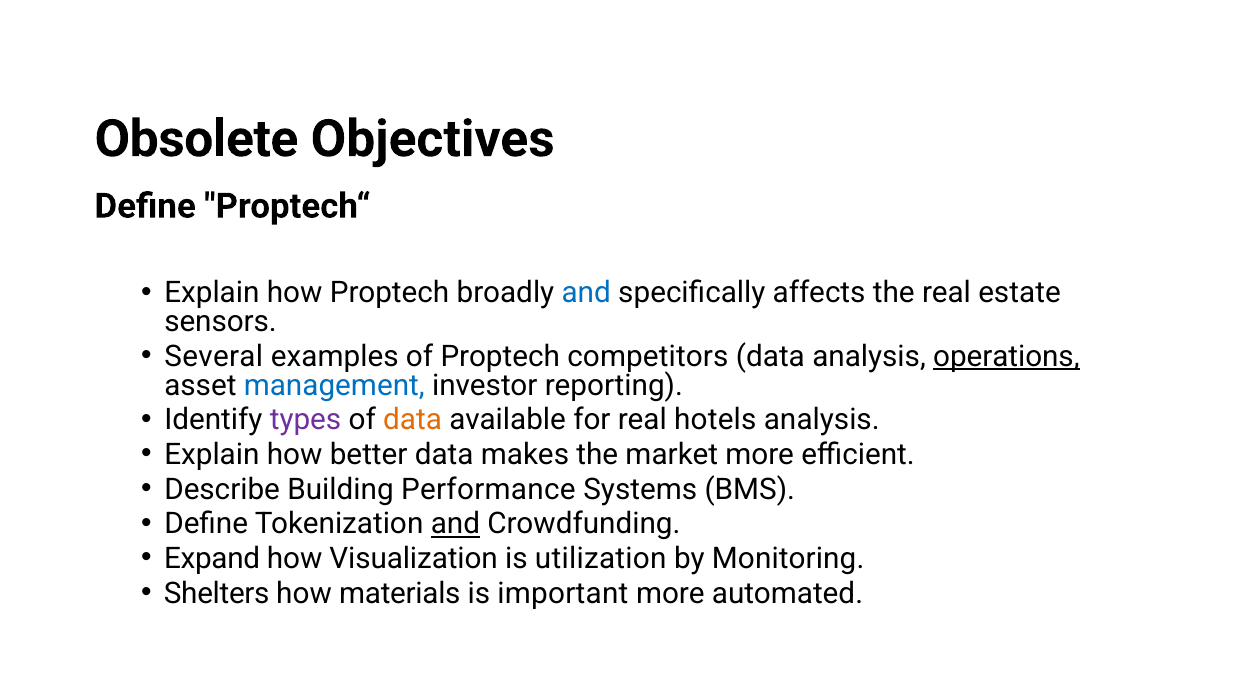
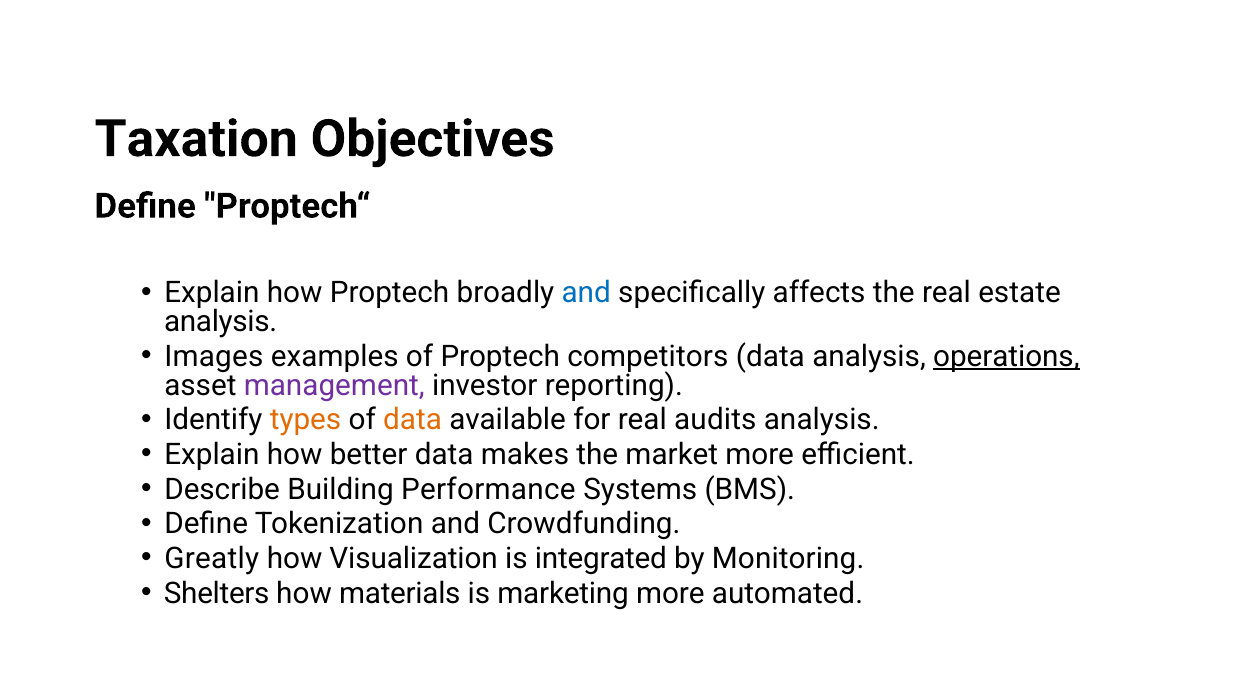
Obsolete: Obsolete -> Taxation
sensors at (221, 321): sensors -> analysis
Several: Several -> Images
management colour: blue -> purple
types colour: purple -> orange
hotels: hotels -> audits
and at (455, 524) underline: present -> none
Expand: Expand -> Greatly
utilization: utilization -> integrated
important: important -> marketing
